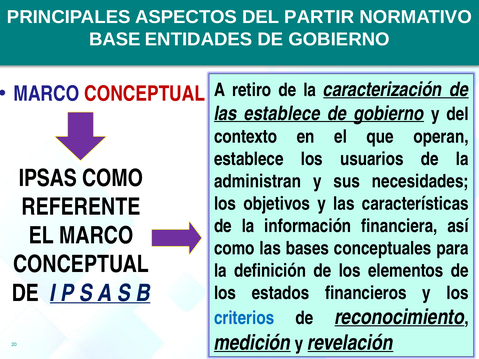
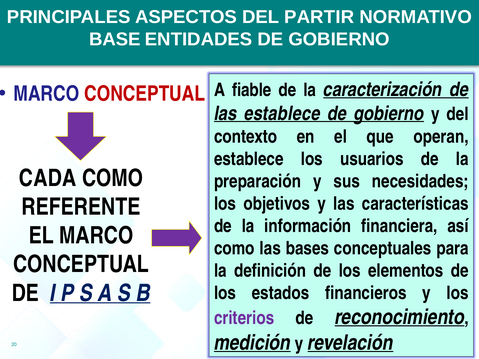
retiro: retiro -> fiable
IPSAS: IPSAS -> CADA
administran: administran -> preparación
criterios colour: blue -> purple
